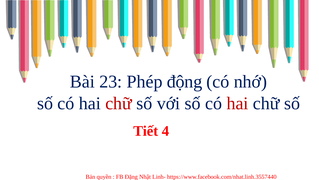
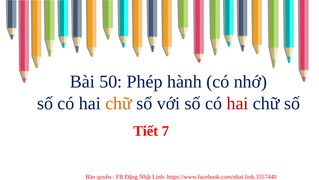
23: 23 -> 50
động: động -> hành
chữ at (119, 103) colour: red -> orange
4: 4 -> 7
